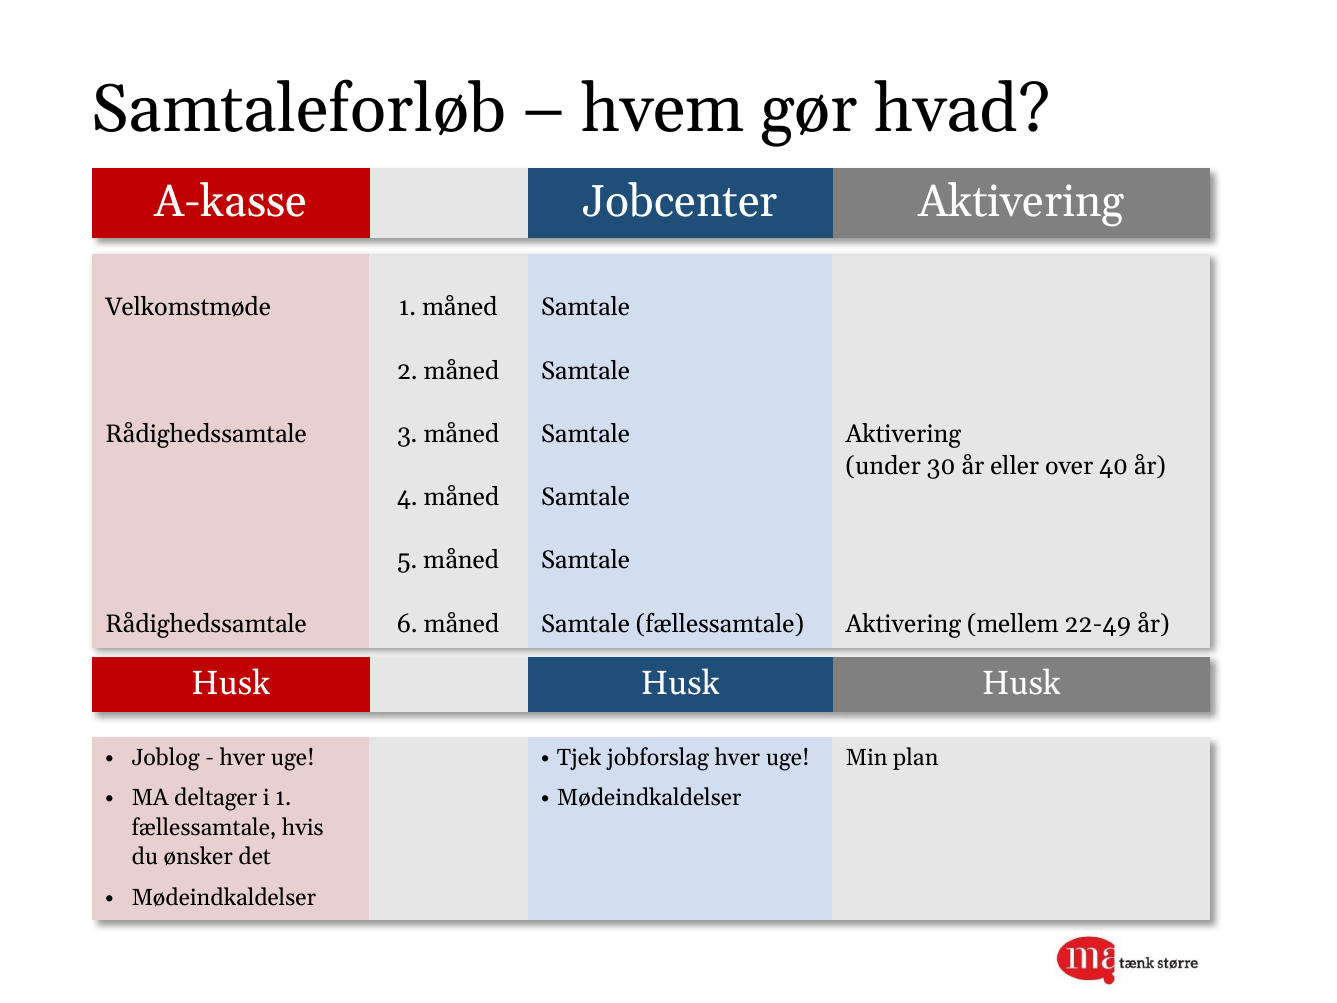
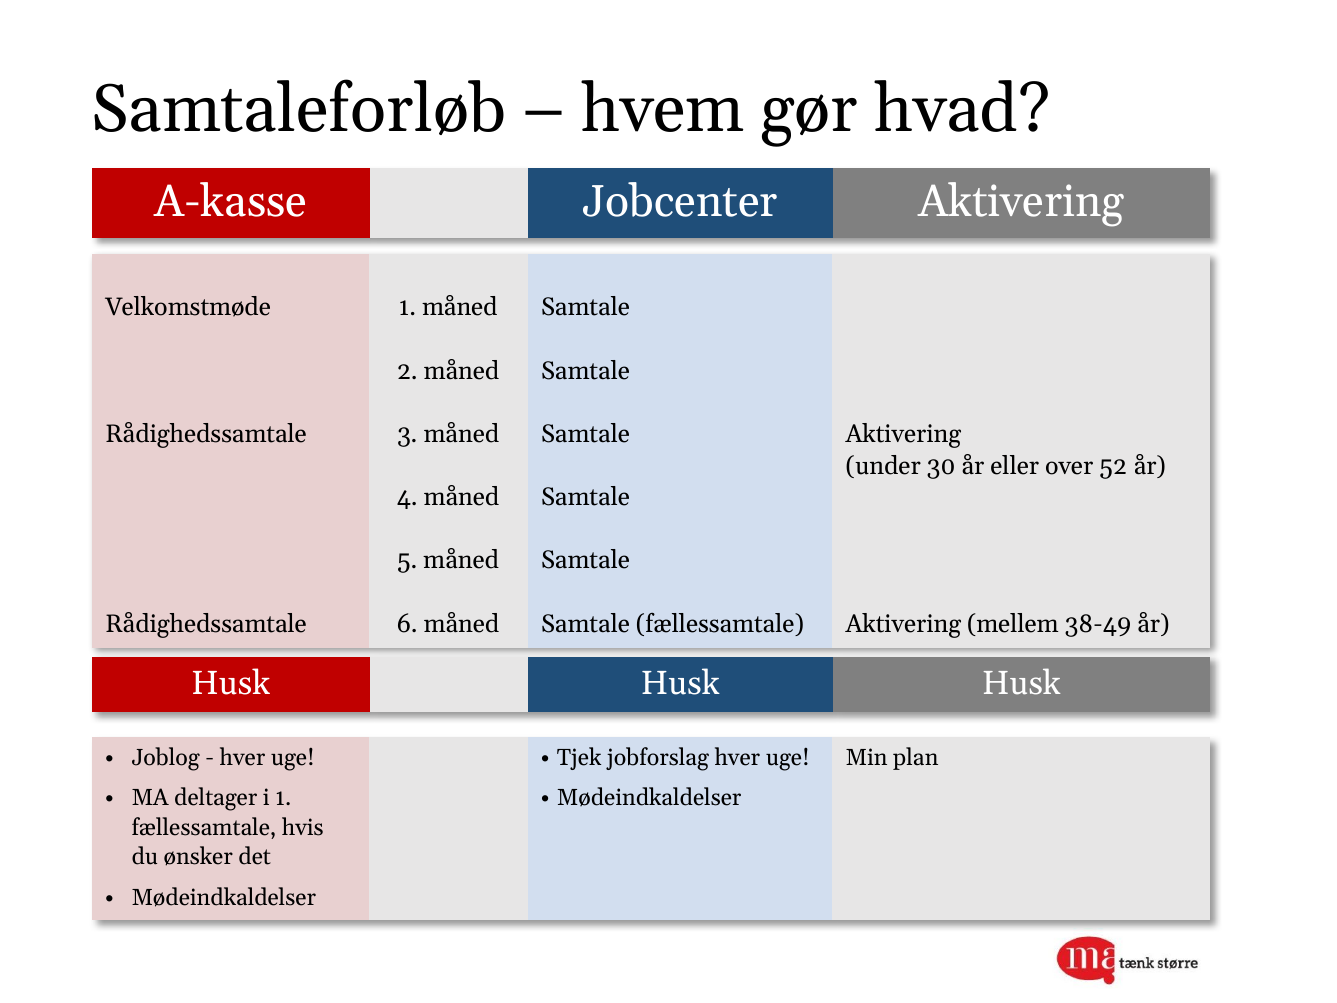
40: 40 -> 52
22-49: 22-49 -> 38-49
